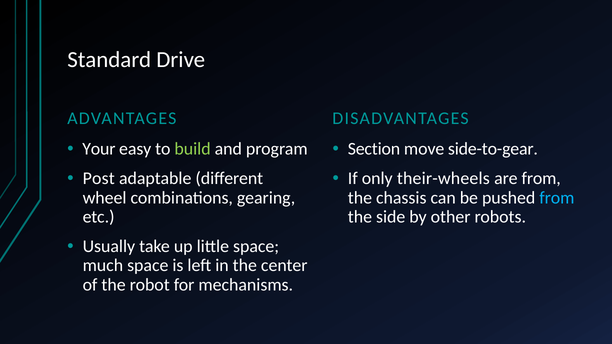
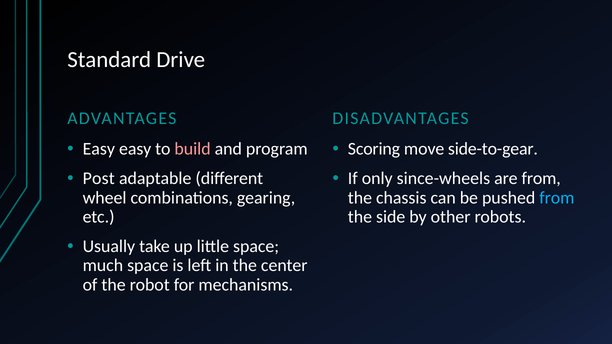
Your at (99, 149): Your -> Easy
build colour: light green -> pink
Section: Section -> Scoring
their-wheels: their-wheels -> since-wheels
